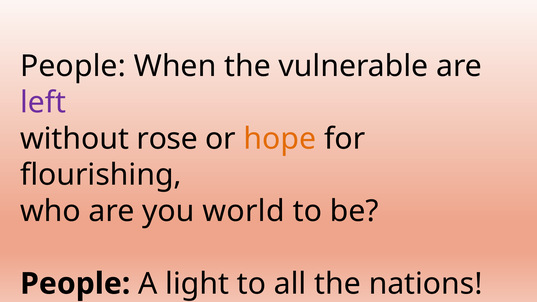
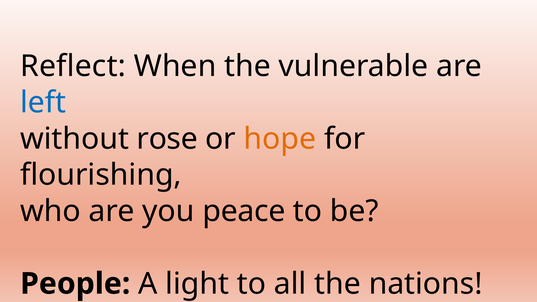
People at (73, 66): People -> Reflect
left colour: purple -> blue
world: world -> peace
